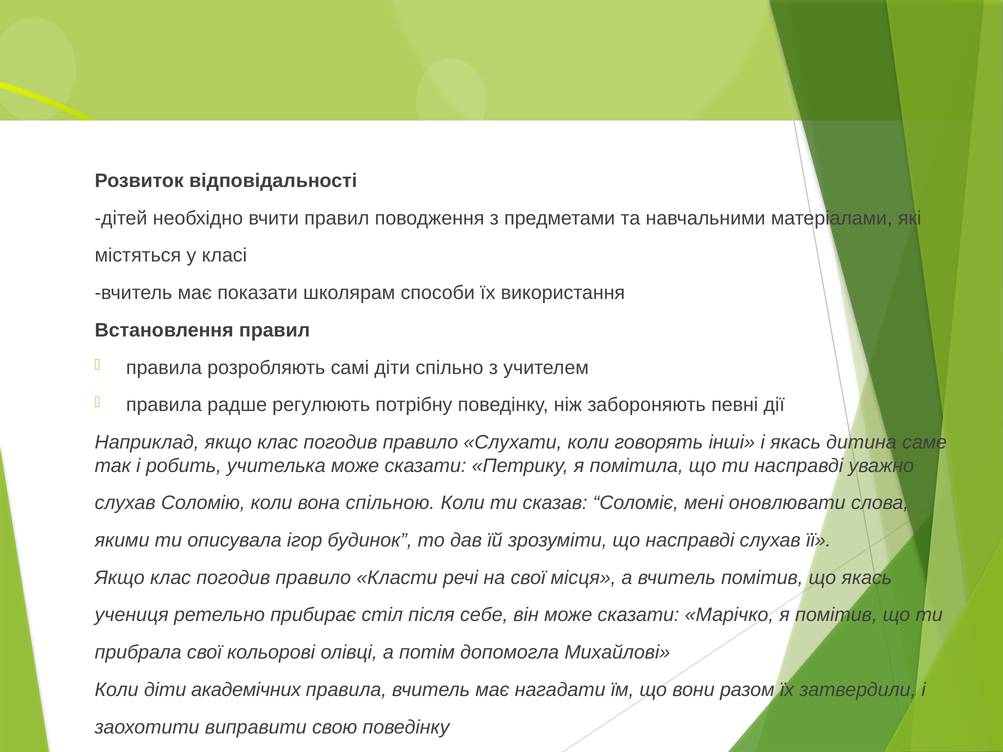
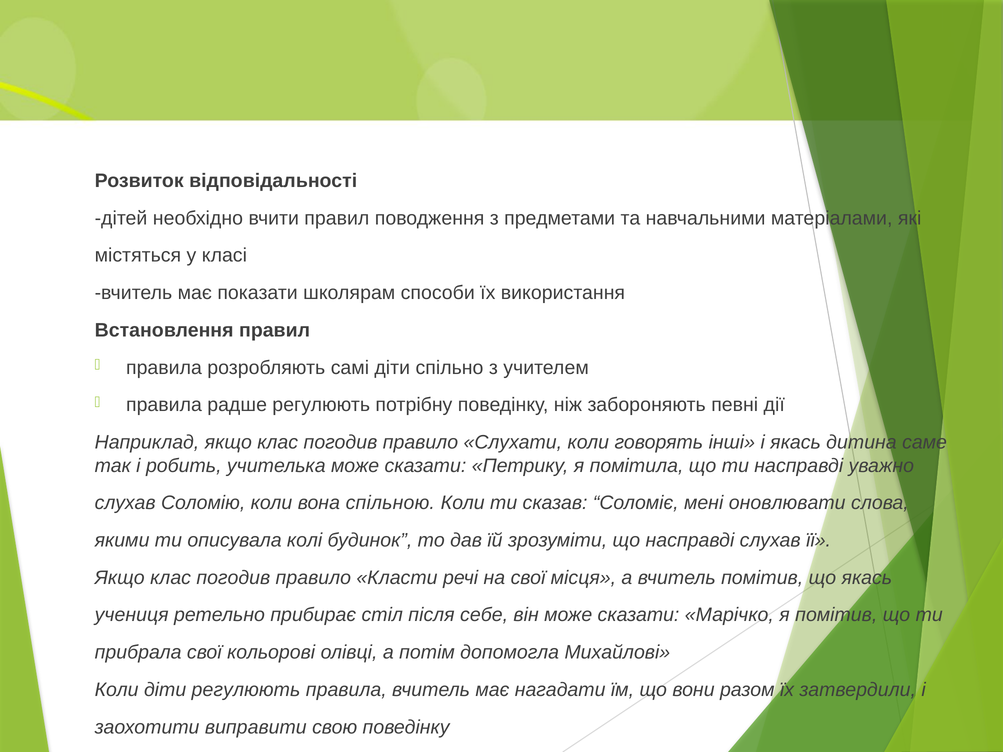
ігор: ігор -> колі
діти академічних: академічних -> регулюють
